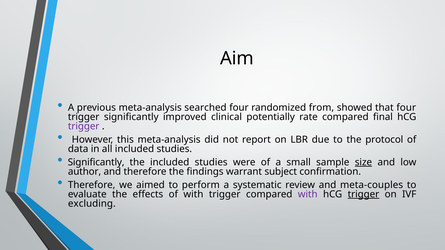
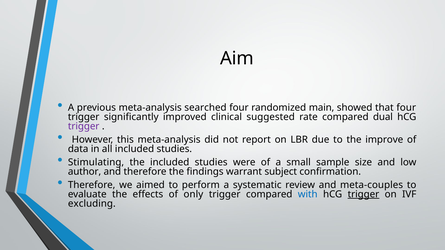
from: from -> main
potentially: potentially -> suggested
final: final -> dual
protocol: protocol -> improve
Significantly at (96, 162): Significantly -> Stimulating
size underline: present -> none
of with: with -> only
with at (308, 194) colour: purple -> blue
